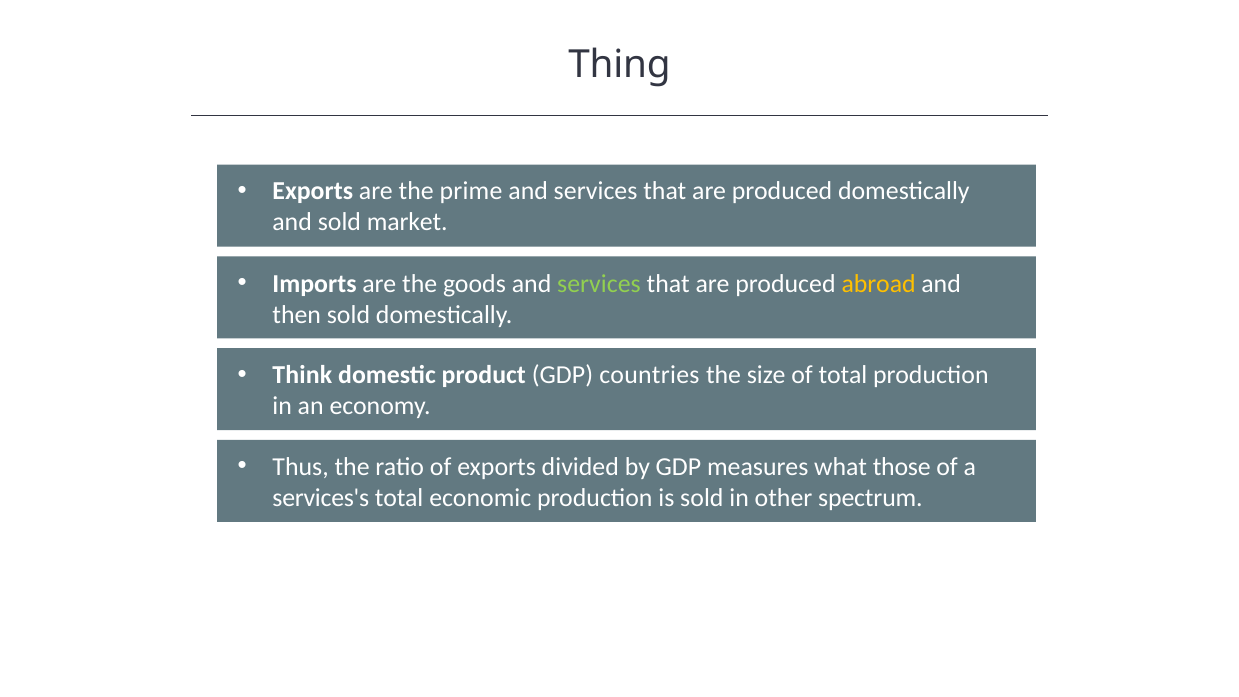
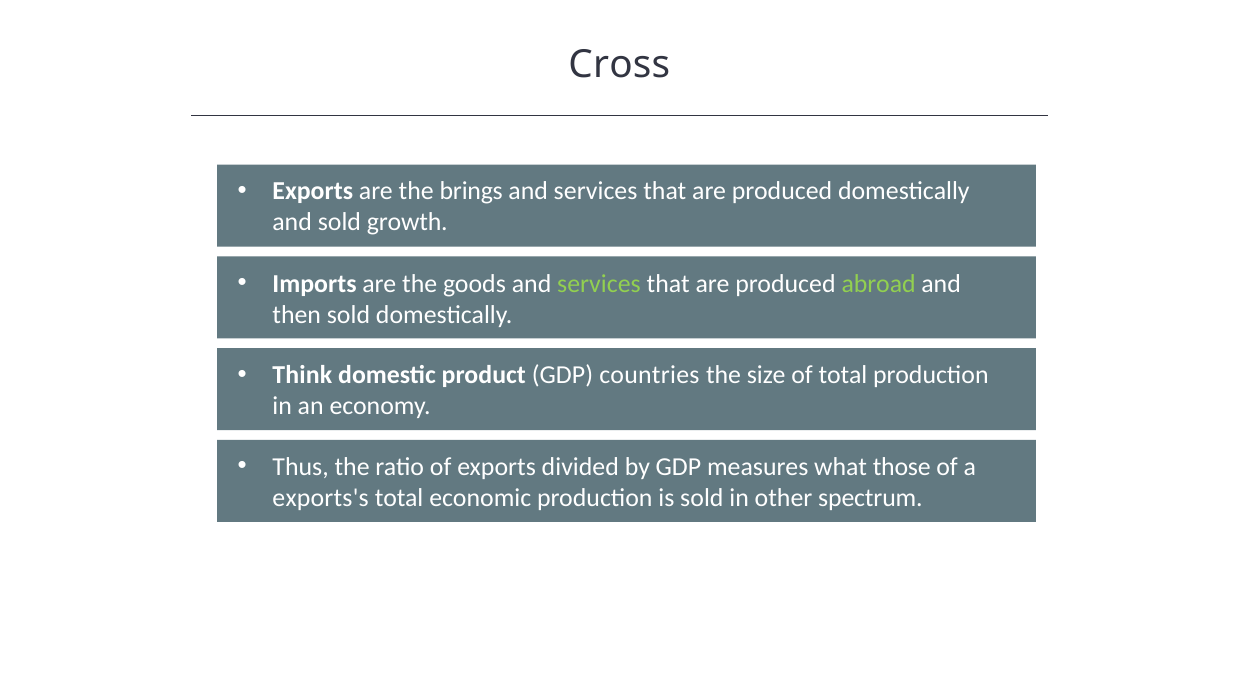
Thing: Thing -> Cross
prime: prime -> brings
market: market -> growth
abroad colour: yellow -> light green
services's: services's -> exports's
